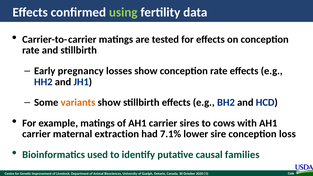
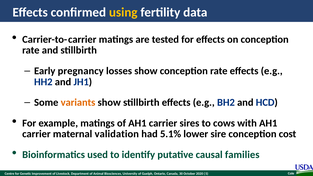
using colour: light green -> yellow
extraction: extraction -> validation
7.1%: 7.1% -> 5.1%
loss: loss -> cost
